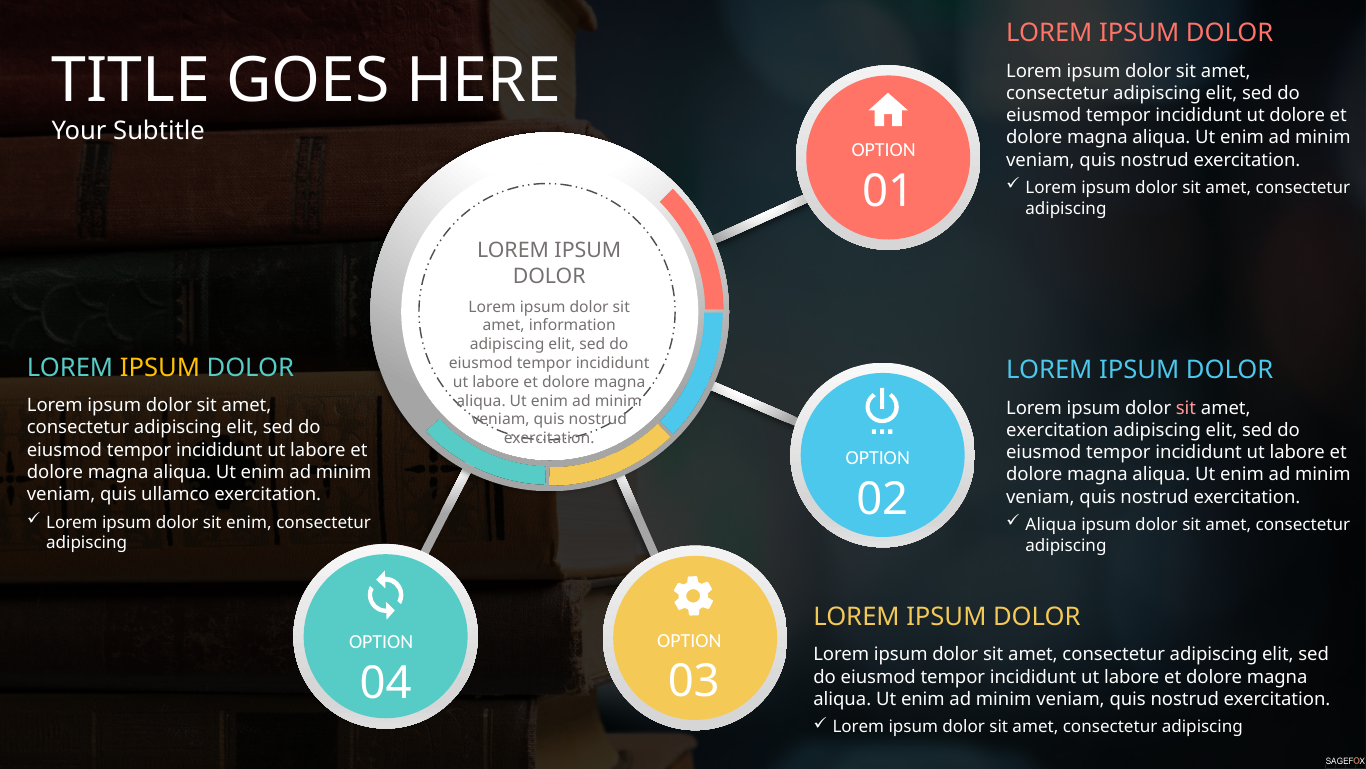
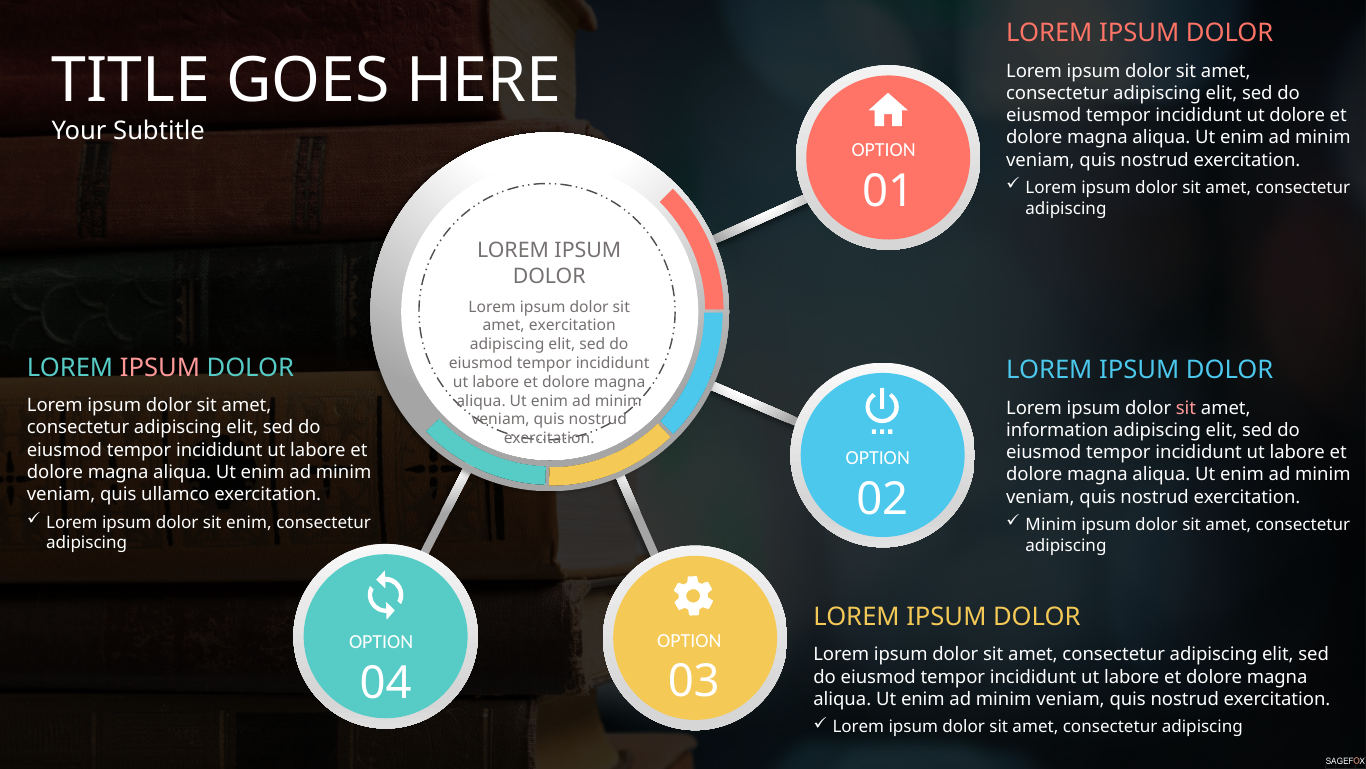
amet information: information -> exercitation
IPSUM at (160, 367) colour: yellow -> pink
exercitation at (1057, 430): exercitation -> information
Aliqua at (1051, 525): Aliqua -> Minim
